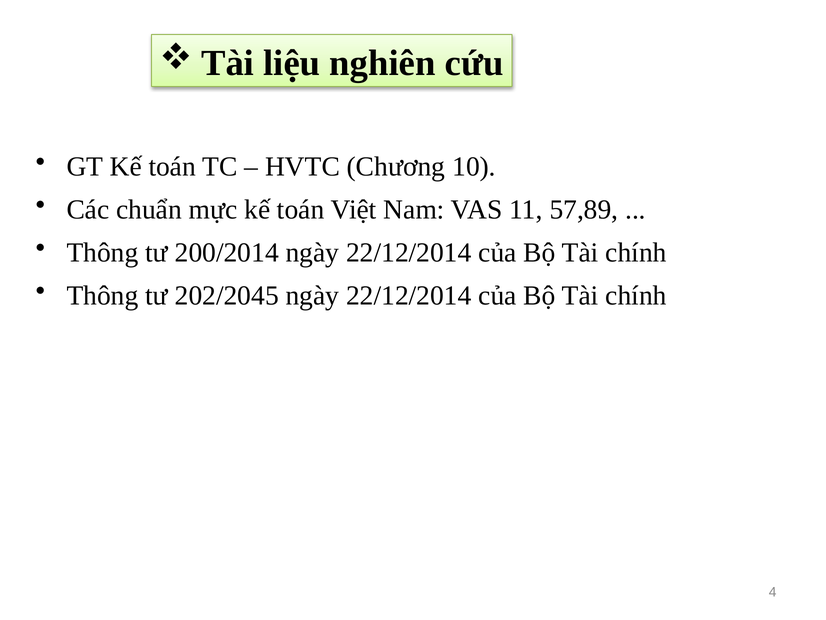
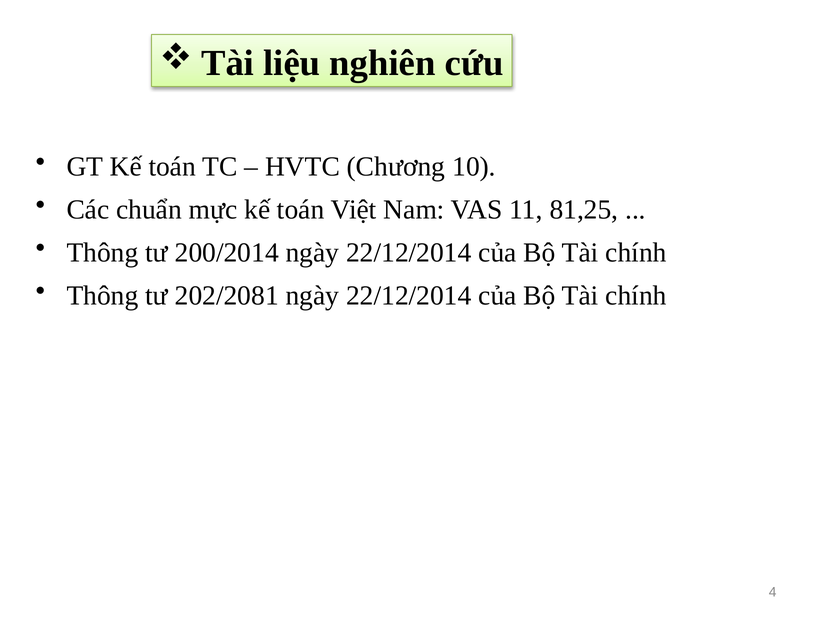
57,89: 57,89 -> 81,25
202/2045: 202/2045 -> 202/2081
